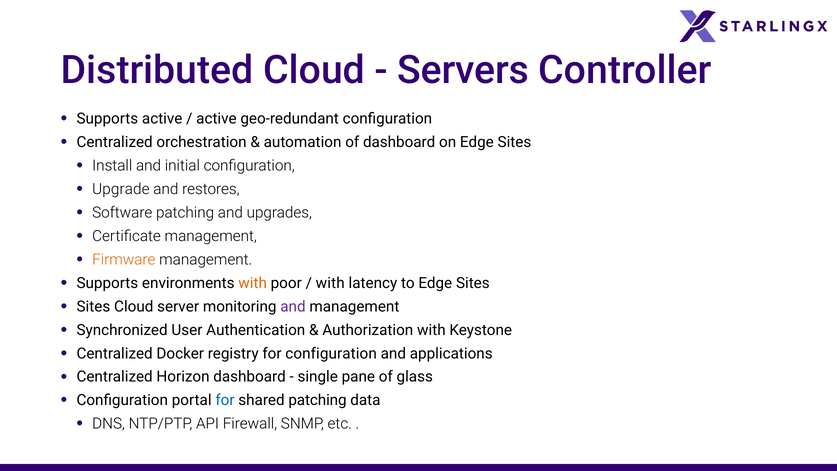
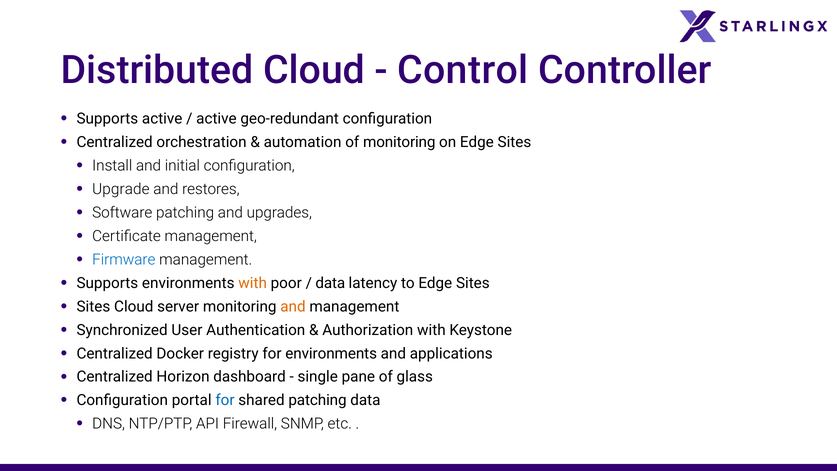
Servers: Servers -> Control
of dashboard: dashboard -> monitoring
Firmware colour: orange -> blue
with at (330, 283): with -> data
and at (293, 306) colour: purple -> orange
for configuration: configuration -> environments
